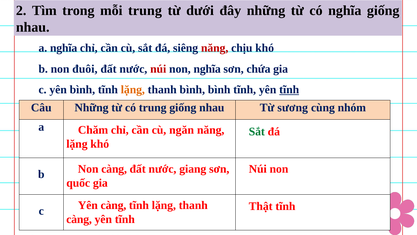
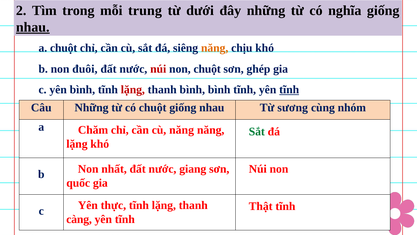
nhau at (33, 27) underline: none -> present
a nghĩa: nghĩa -> chuột
năng at (215, 48) colour: red -> orange
non nghĩa: nghĩa -> chuột
chứa: chứa -> ghép
lặng at (133, 90) colour: orange -> red
có trung: trung -> chuột
cù ngăn: ngăn -> năng
Non càng: càng -> nhất
Yên càng: càng -> thực
